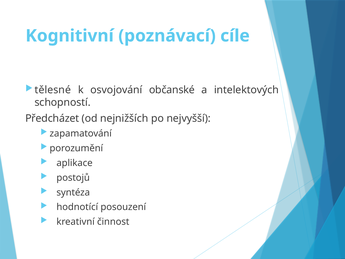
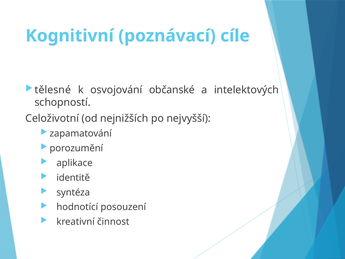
Předcházet: Předcházet -> Celoživotní
postojů: postojů -> identitě
